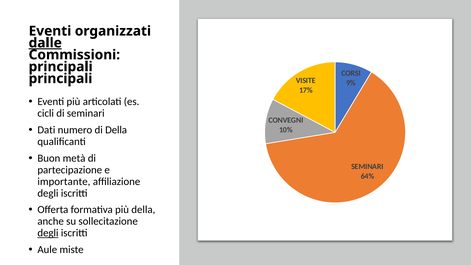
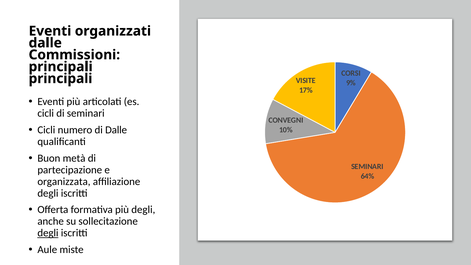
dalle at (45, 43) underline: present -> none
Dati at (46, 130): Dati -> Cicli
di Della: Della -> Dalle
importante: importante -> organizzata
più della: della -> degli
